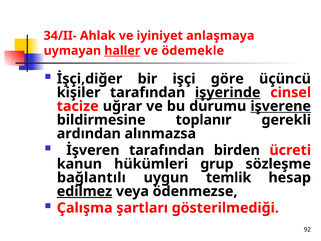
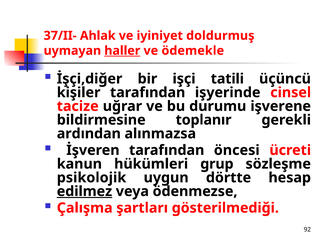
34/II-: 34/II- -> 37/II-
anlaşmaya: anlaşmaya -> doldurmuş
göre: göre -> tatili
işyerinde underline: present -> none
işverene underline: present -> none
birden: birden -> öncesi
bağlantılı: bağlantılı -> psikolojik
temlik: temlik -> dörtte
